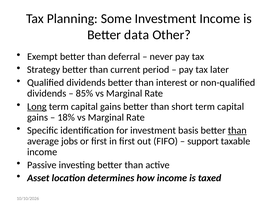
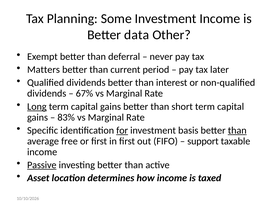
Strategy: Strategy -> Matters
85%: 85% -> 67%
18%: 18% -> 83%
for underline: none -> present
jobs: jobs -> free
Passive underline: none -> present
